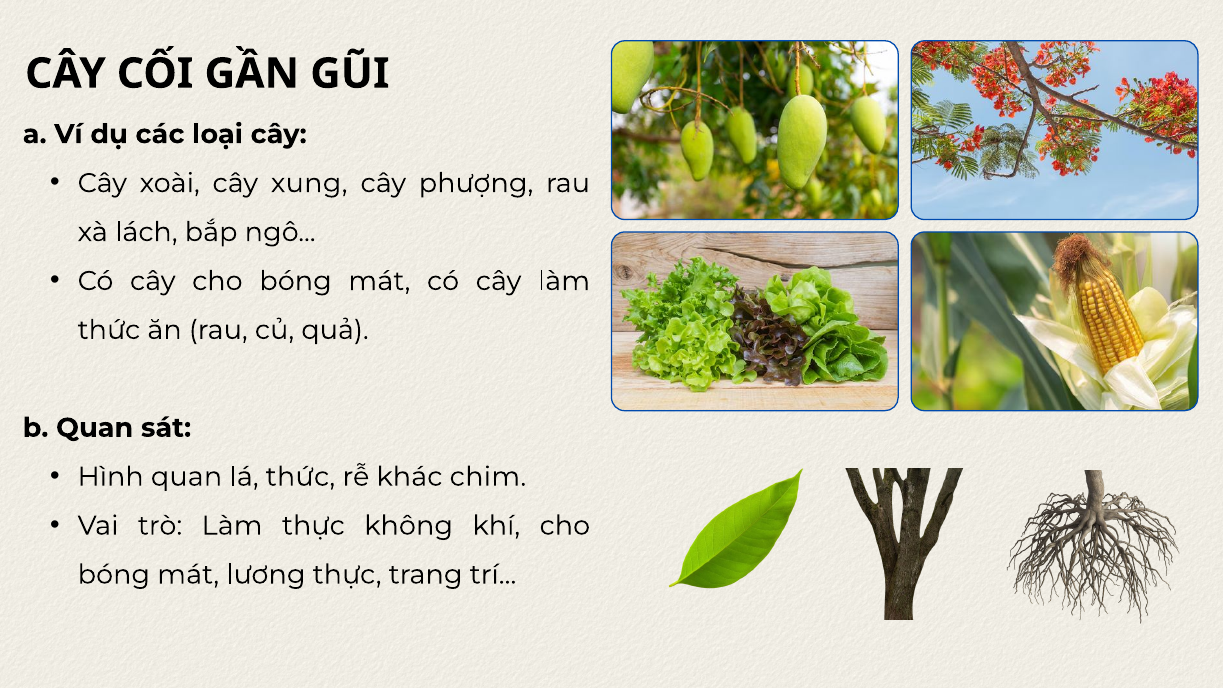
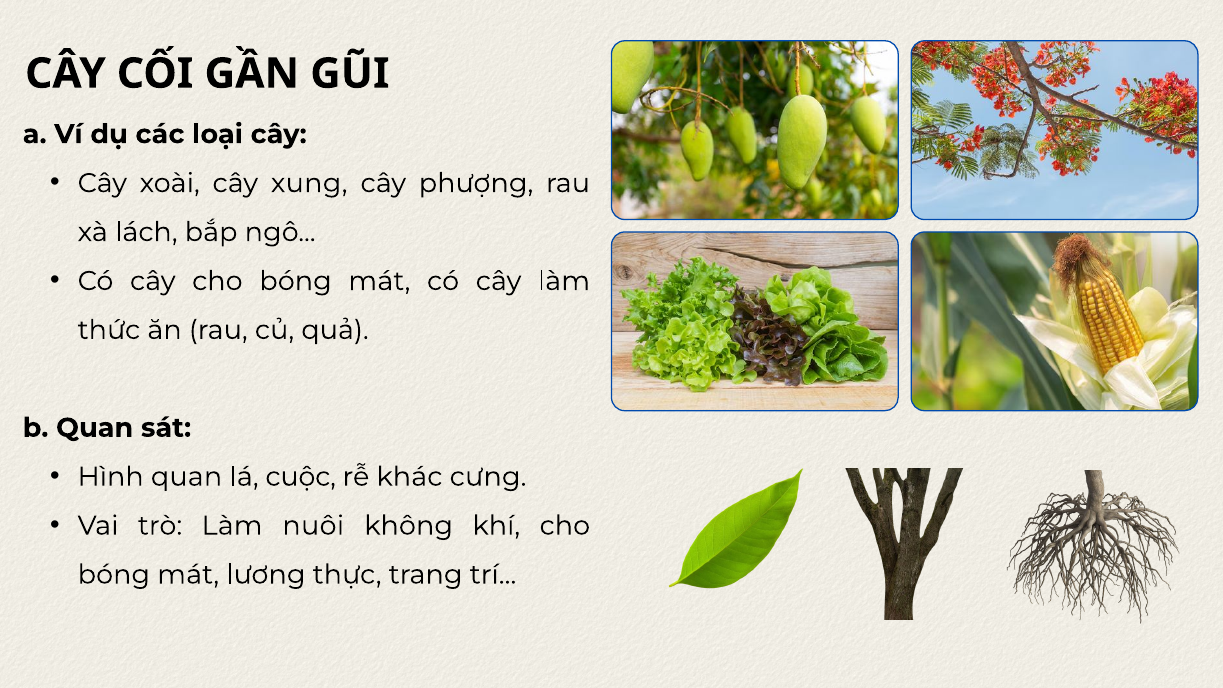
lá thức: thức -> cuộc
chim: chim -> cưng
Làm thực: thực -> nuôi
